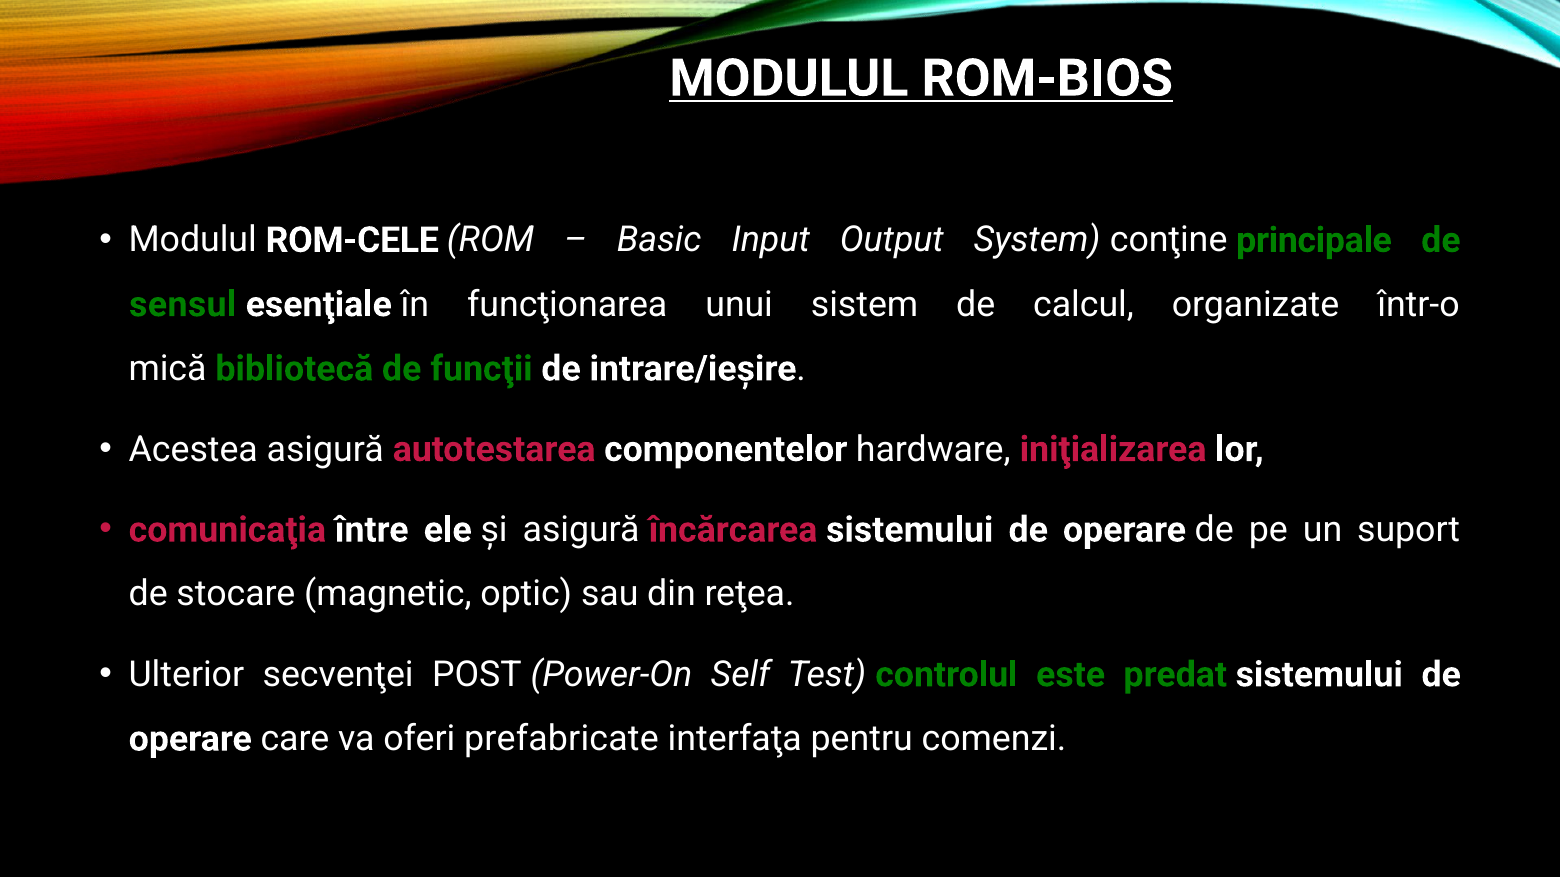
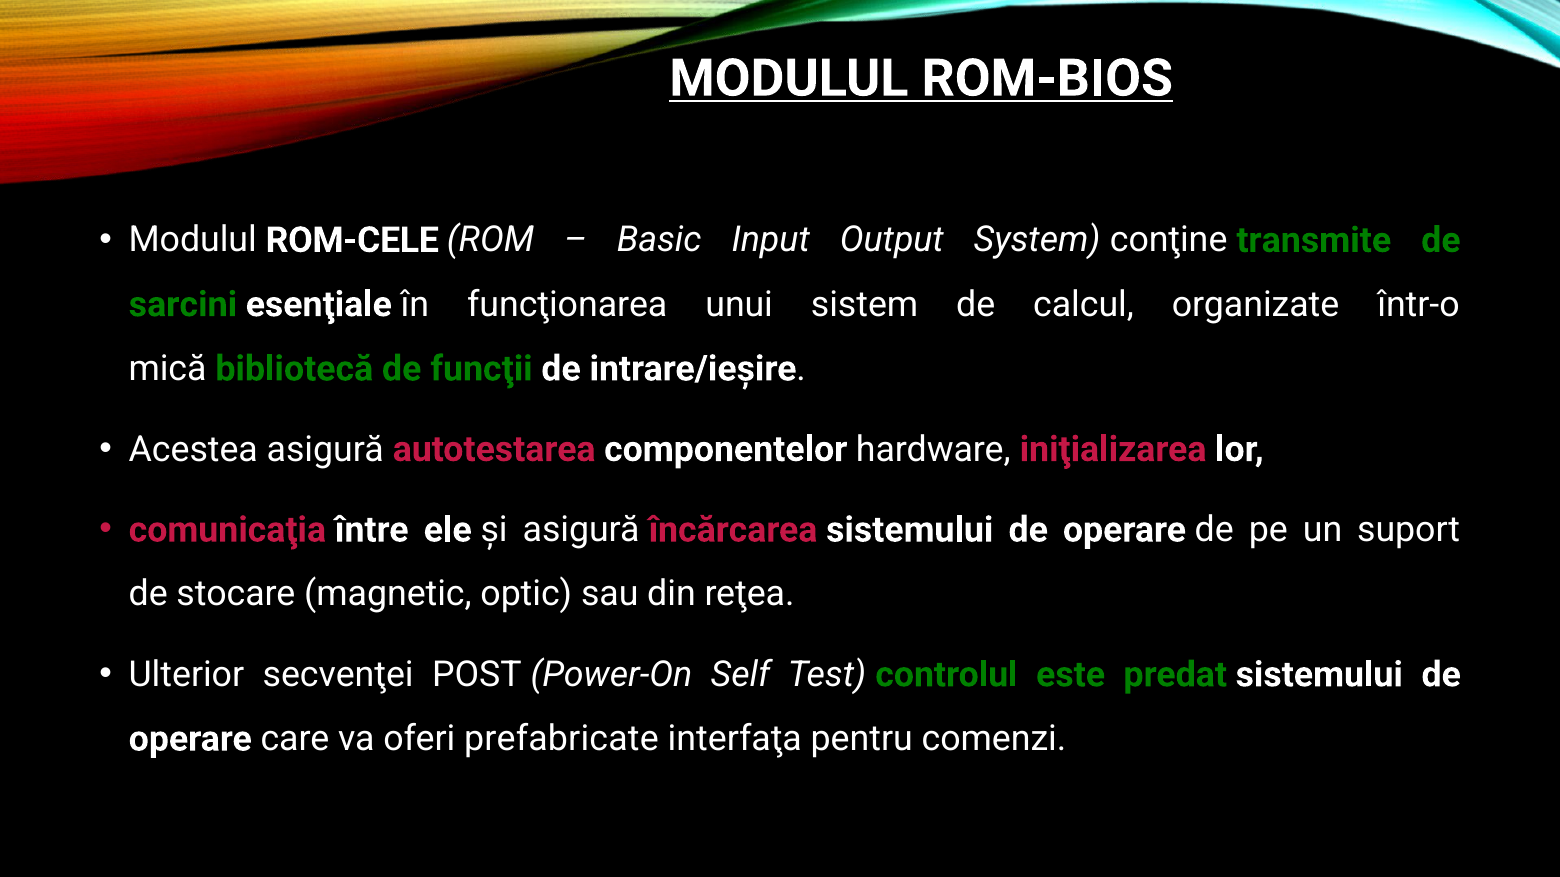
principale: principale -> transmite
sensul: sensul -> sarcini
